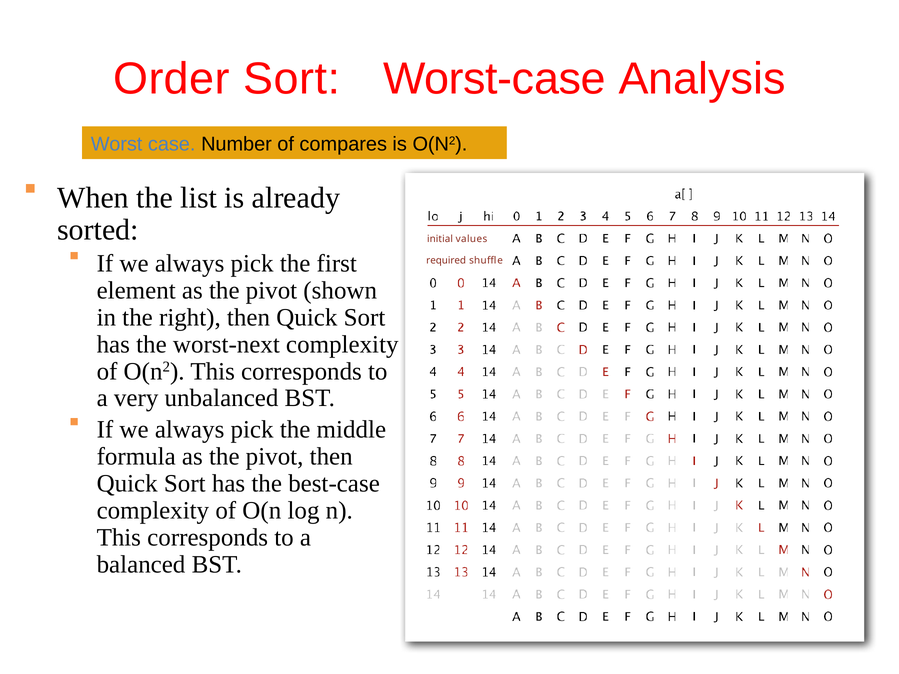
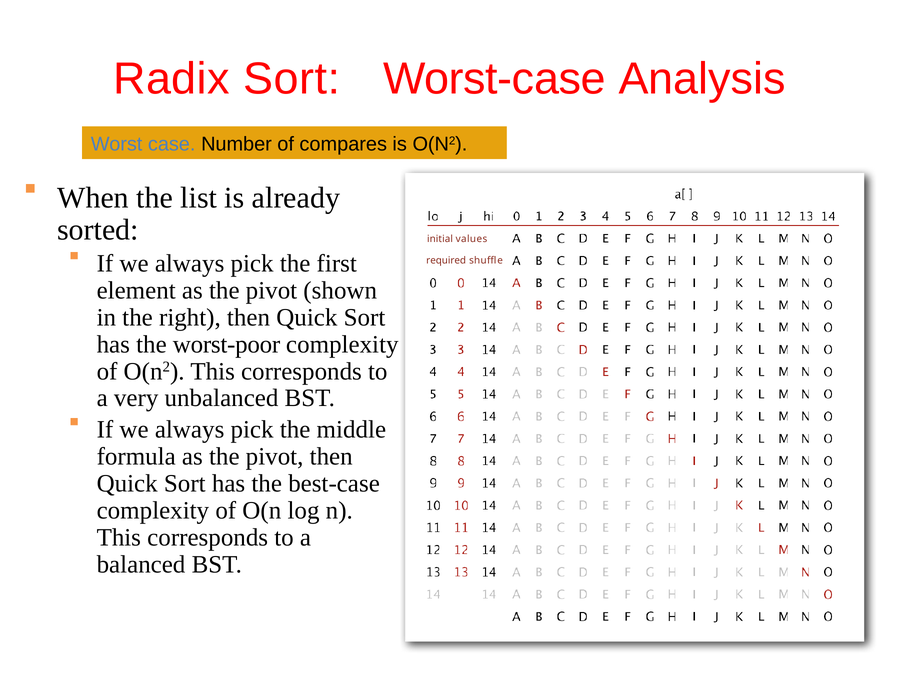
Order: Order -> Radix
worst-next: worst-next -> worst-poor
